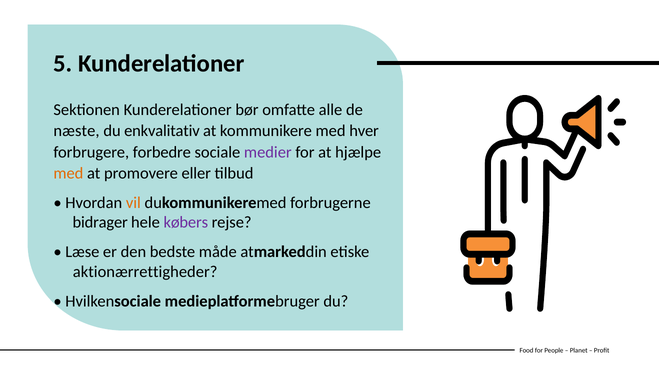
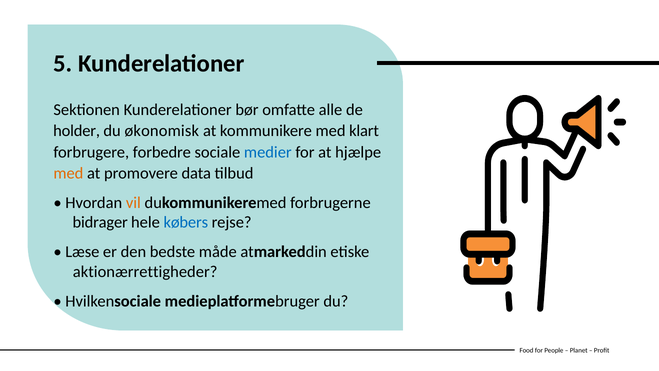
næste: næste -> holder
enkvalitativ: enkvalitativ -> økonomisk
hver: hver -> klart
medier colour: purple -> blue
eller: eller -> data
købers colour: purple -> blue
